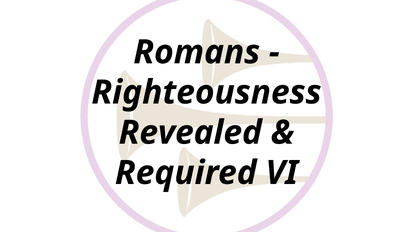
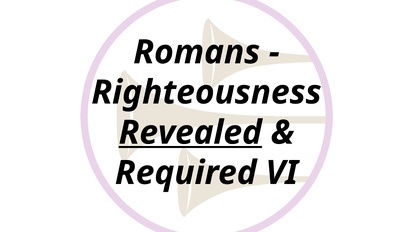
Revealed underline: none -> present
